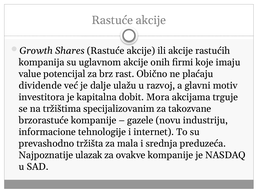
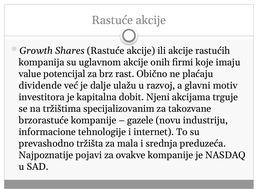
Mora: Mora -> Njeni
ulazak: ulazak -> pojavi
